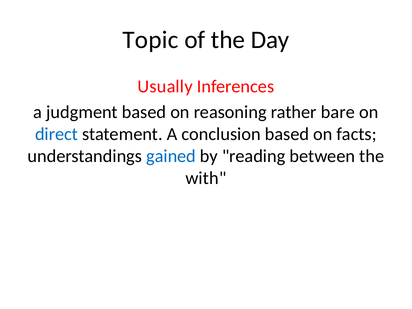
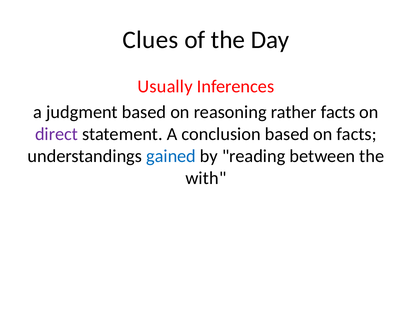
Topic: Topic -> Clues
rather bare: bare -> facts
direct colour: blue -> purple
